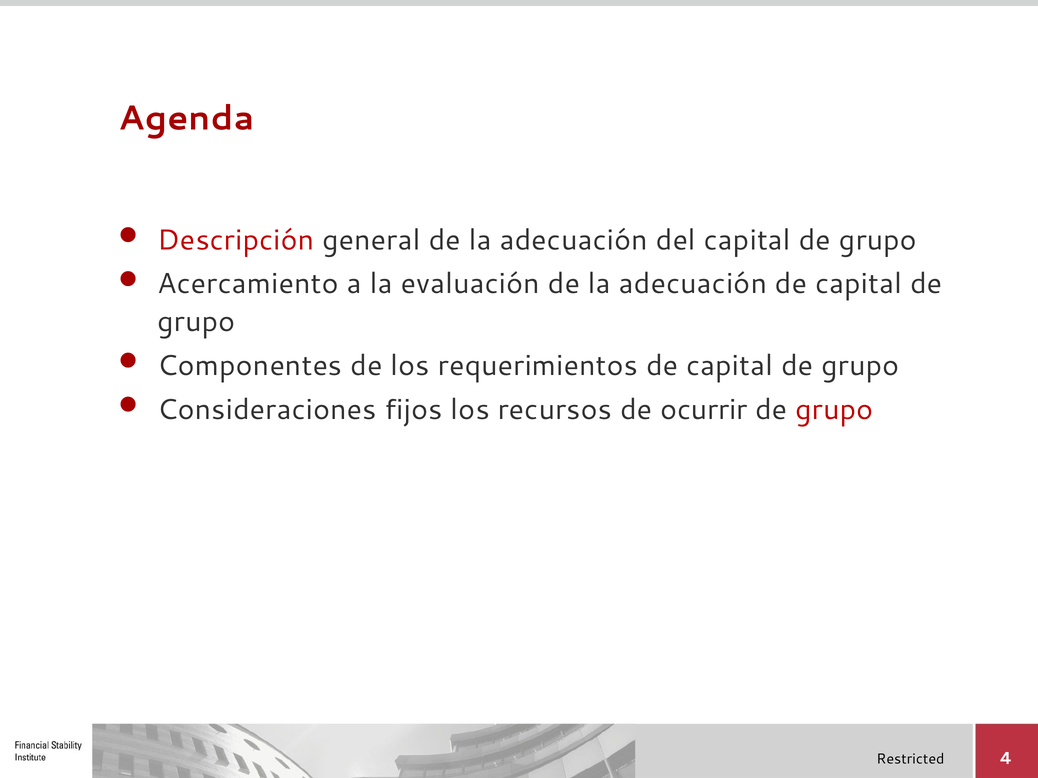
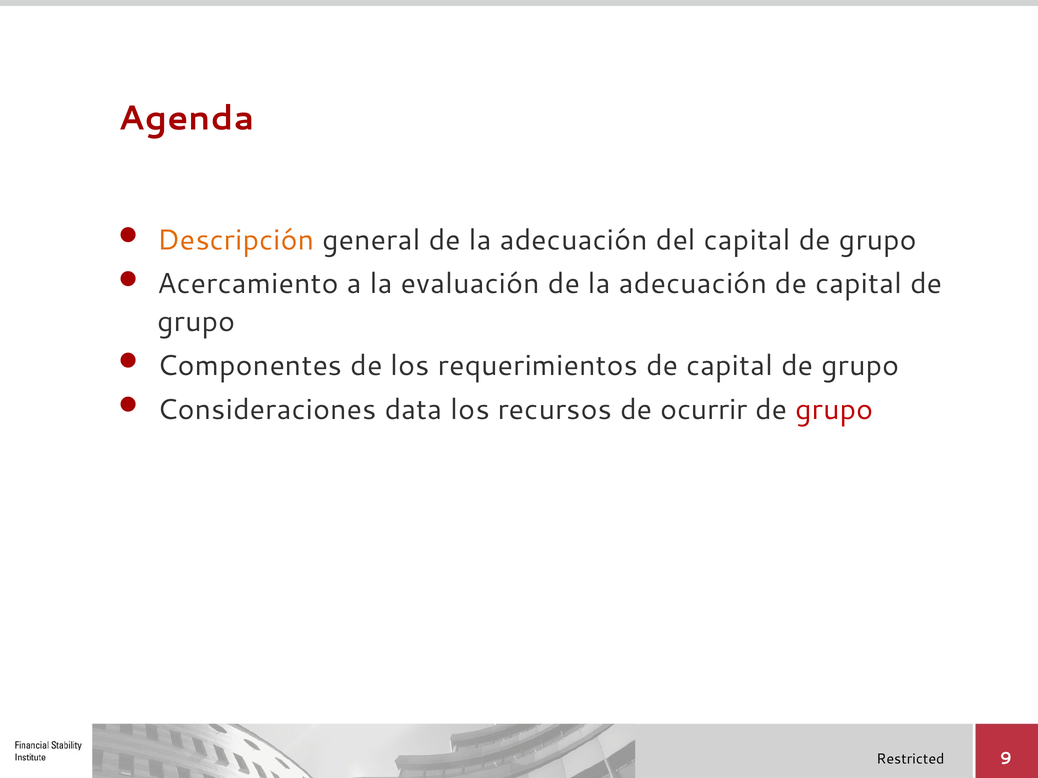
Descripción colour: red -> orange
fijos: fijos -> data
4: 4 -> 9
